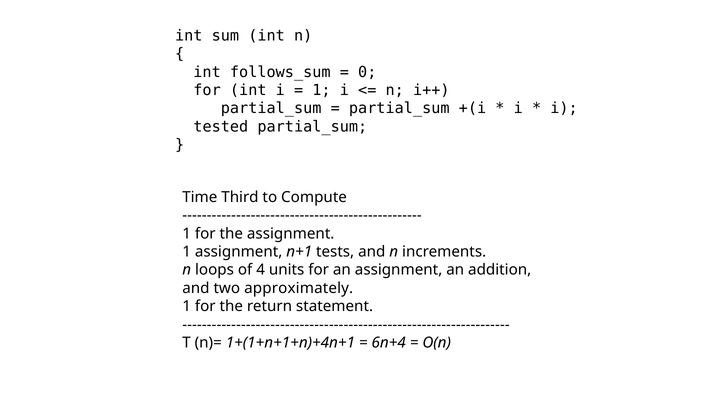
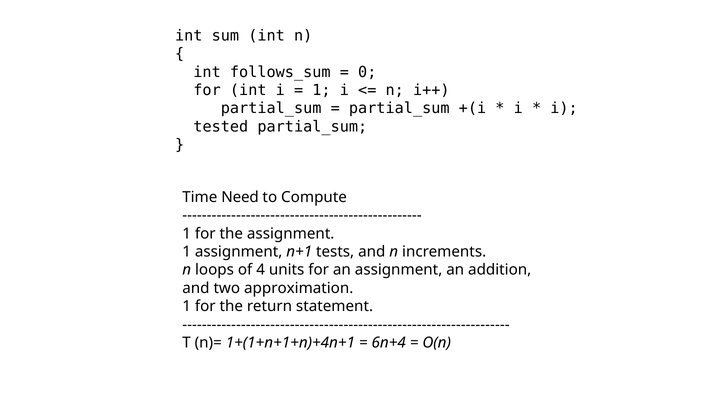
Third: Third -> Need
approximately: approximately -> approximation
